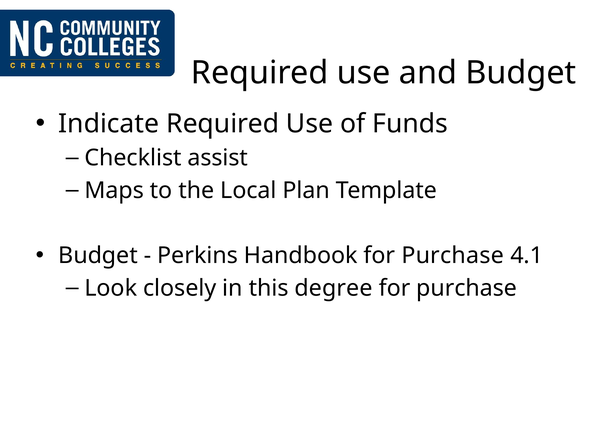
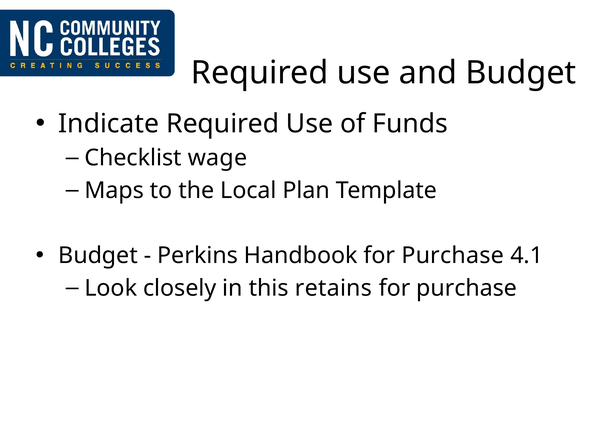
assist: assist -> wage
degree: degree -> retains
